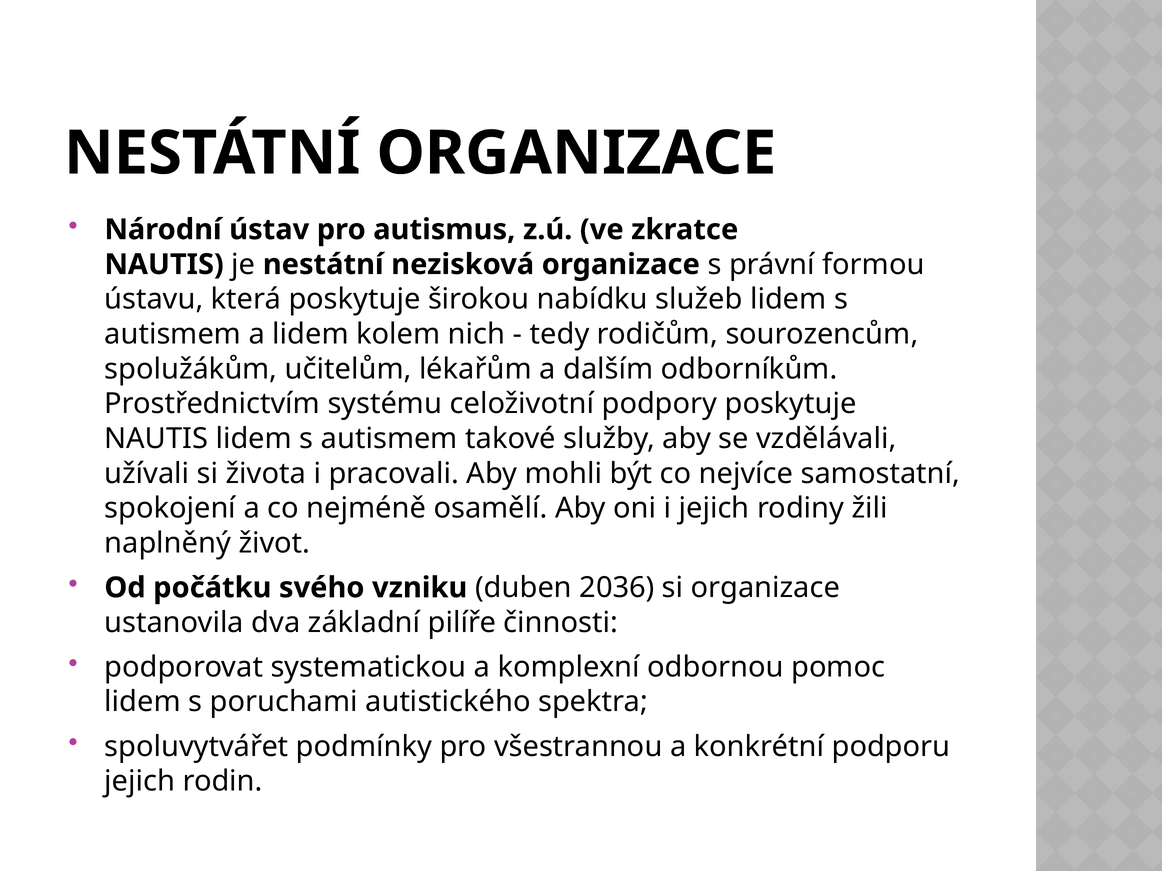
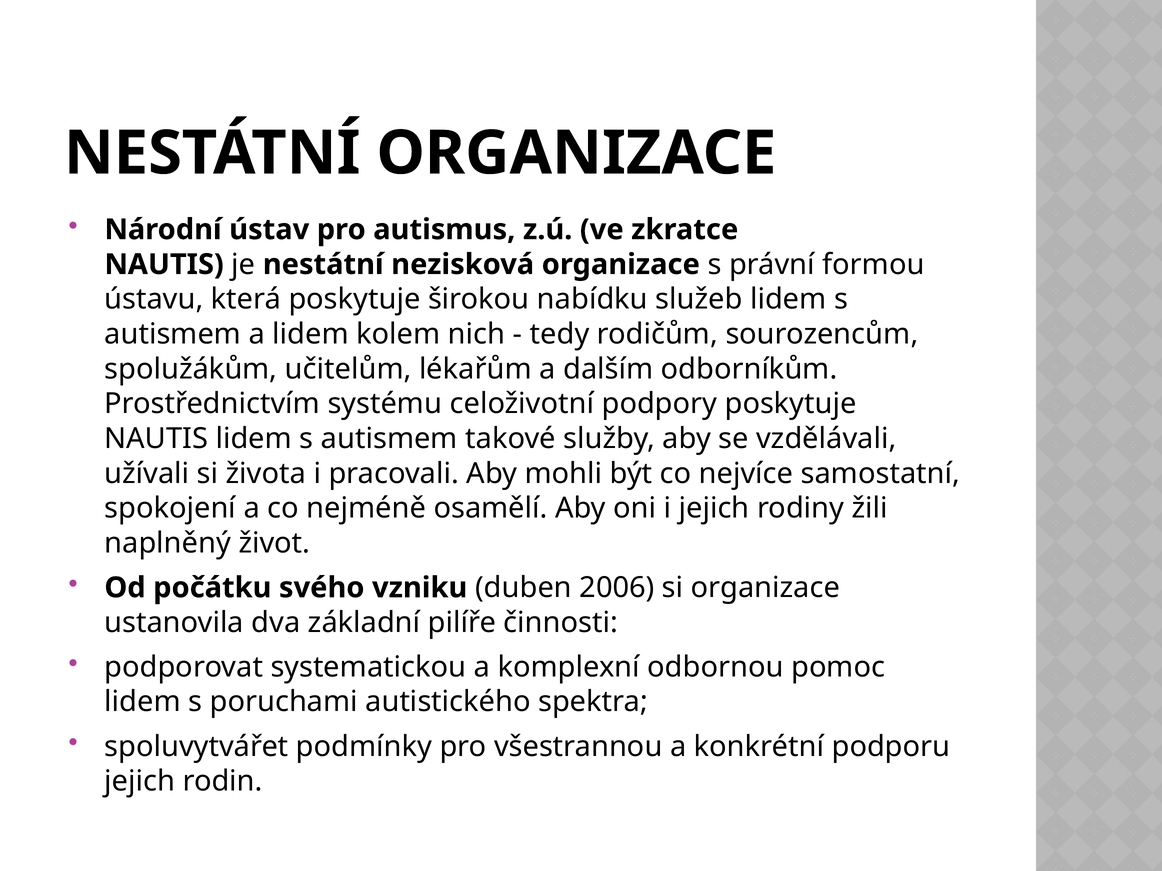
2036: 2036 -> 2006
